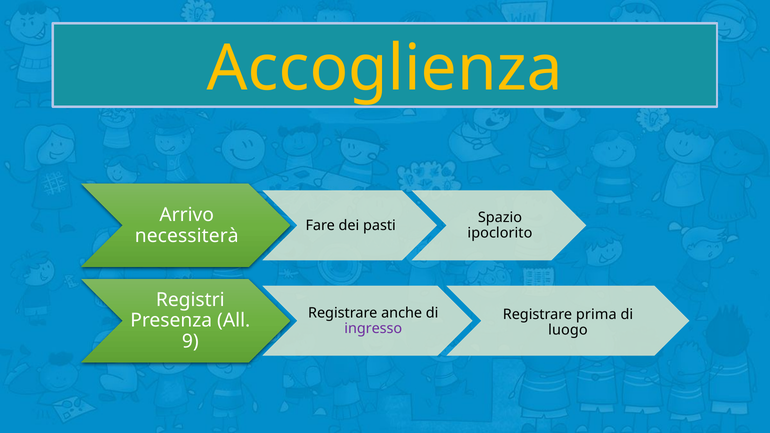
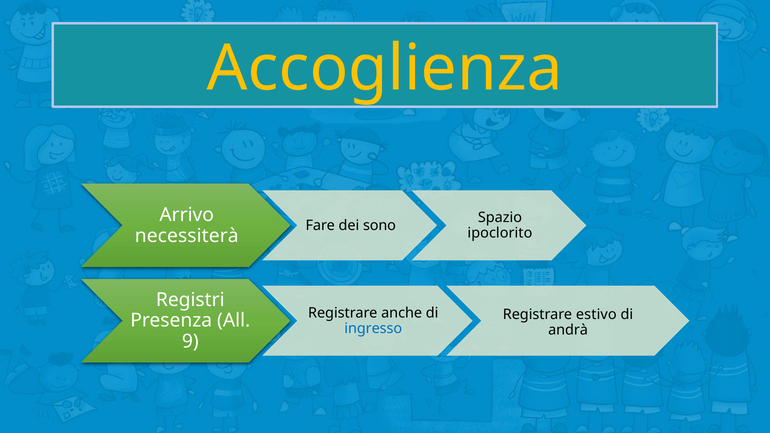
pasti: pasti -> sono
prima: prima -> estivo
ingresso colour: purple -> blue
luogo: luogo -> andrà
